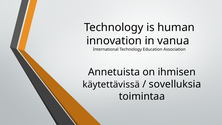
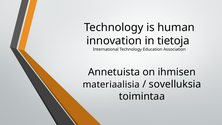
vanua: vanua -> tietoja
käytettävissä: käytettävissä -> materiaalisia
